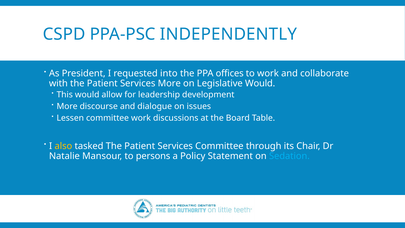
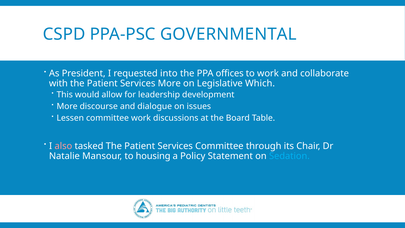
INDEPENDENTLY: INDEPENDENTLY -> GOVERNMENTAL
Legislative Would: Would -> Which
also colour: yellow -> pink
persons: persons -> housing
